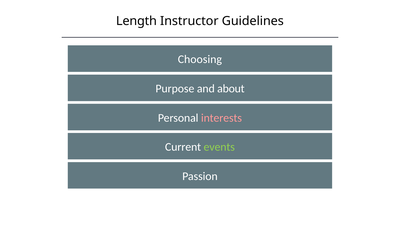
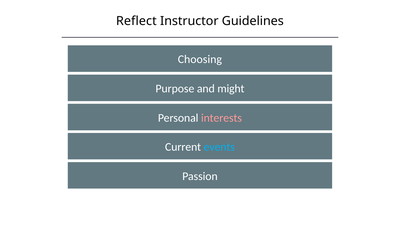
Length: Length -> Reflect
about: about -> might
events colour: light green -> light blue
